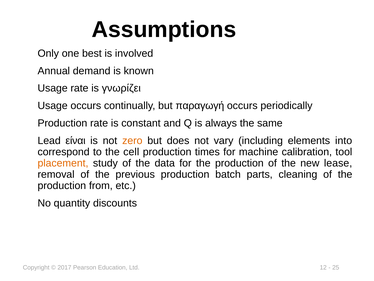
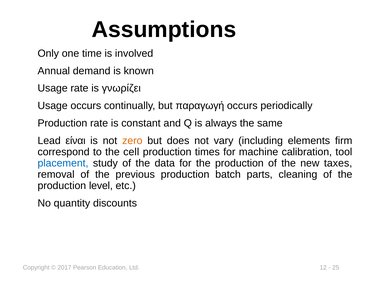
best: best -> time
into: into -> firm
placement colour: orange -> blue
lease: lease -> taxes
from: from -> level
